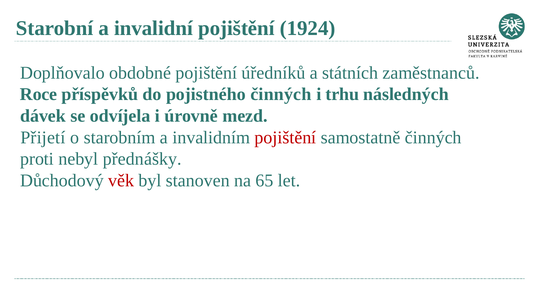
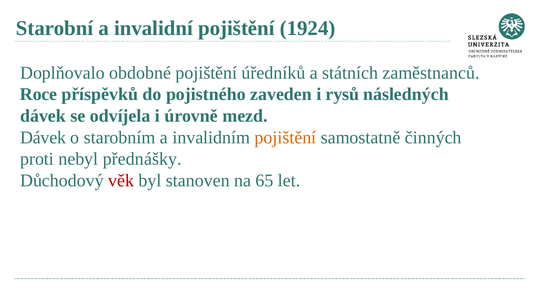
pojistného činných: činných -> zaveden
trhu: trhu -> rysů
Přijetí at (43, 137): Přijetí -> Dávek
pojištění at (285, 137) colour: red -> orange
